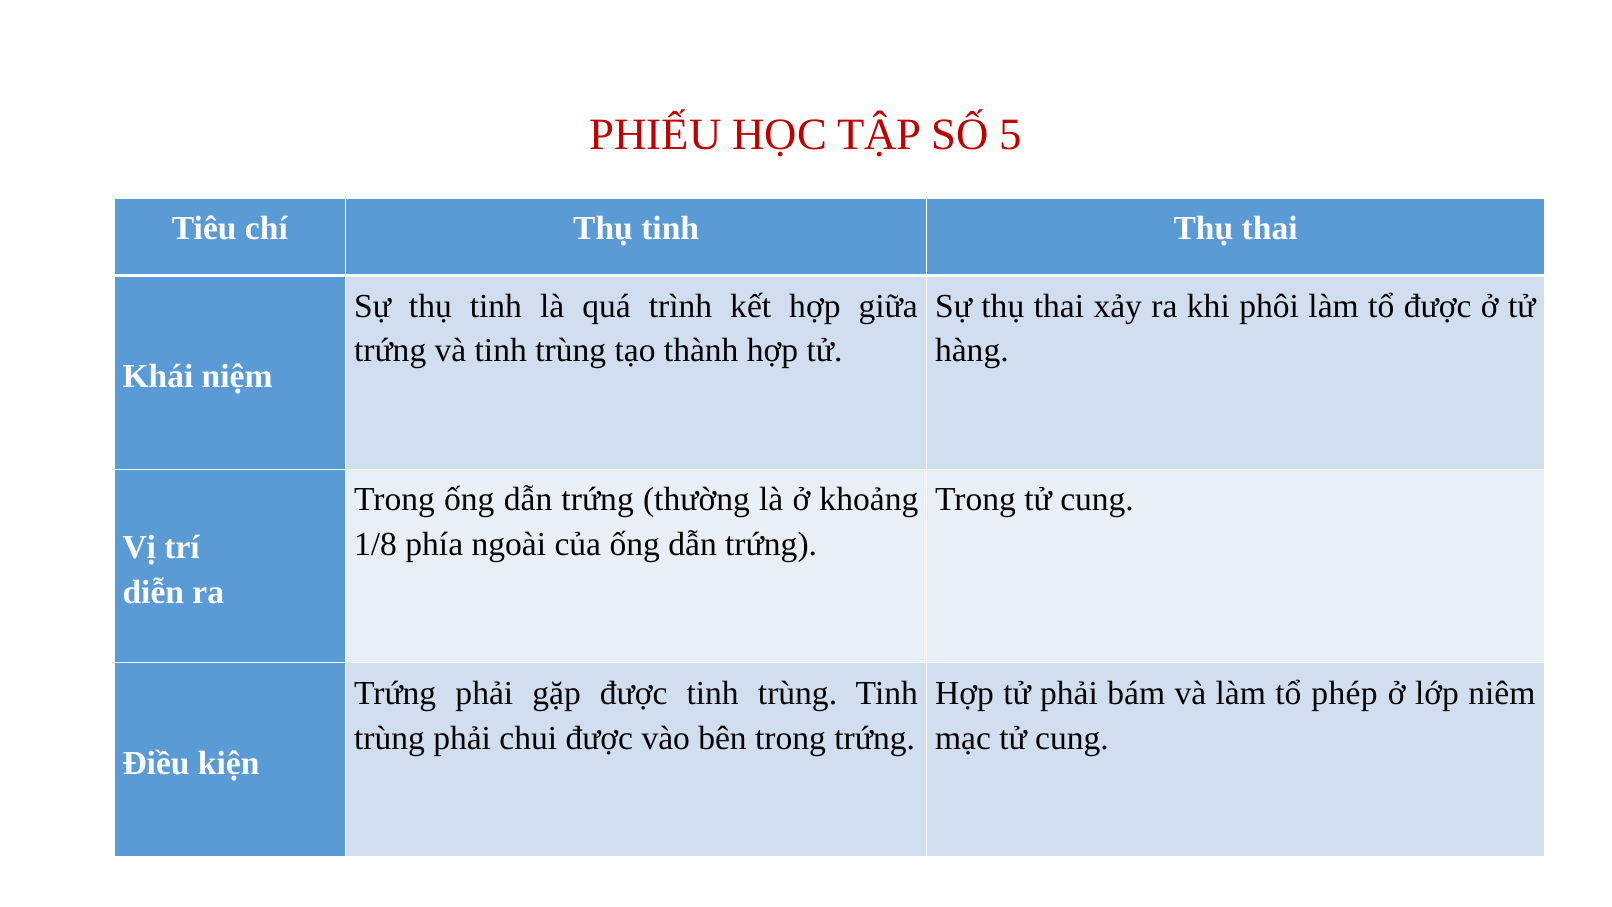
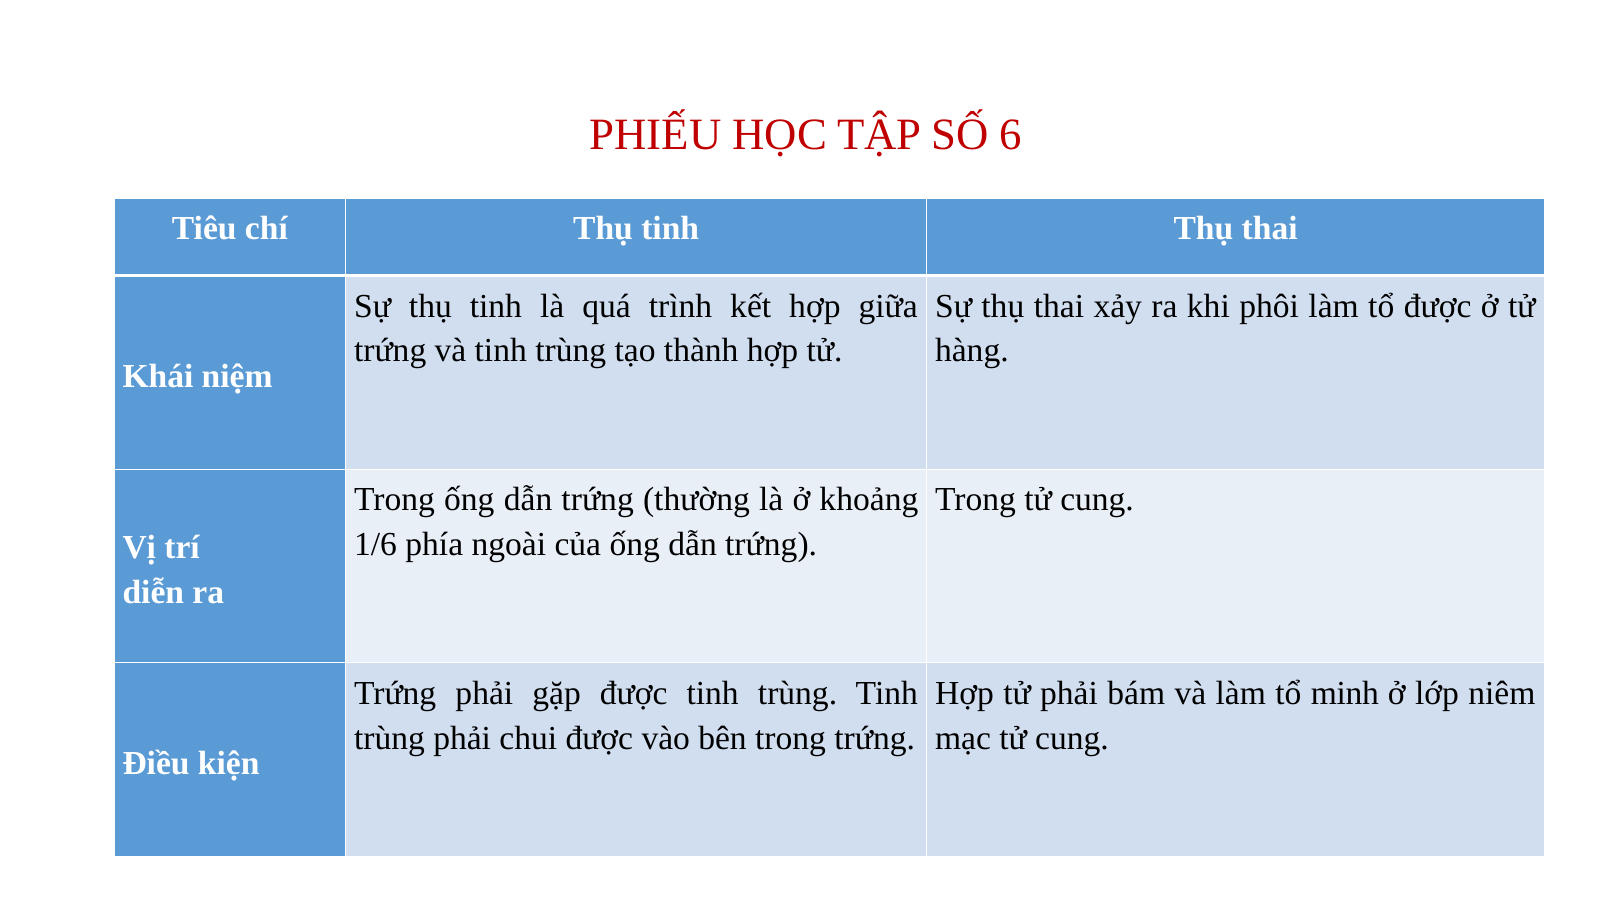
5: 5 -> 6
1/8: 1/8 -> 1/6
phép: phép -> minh
